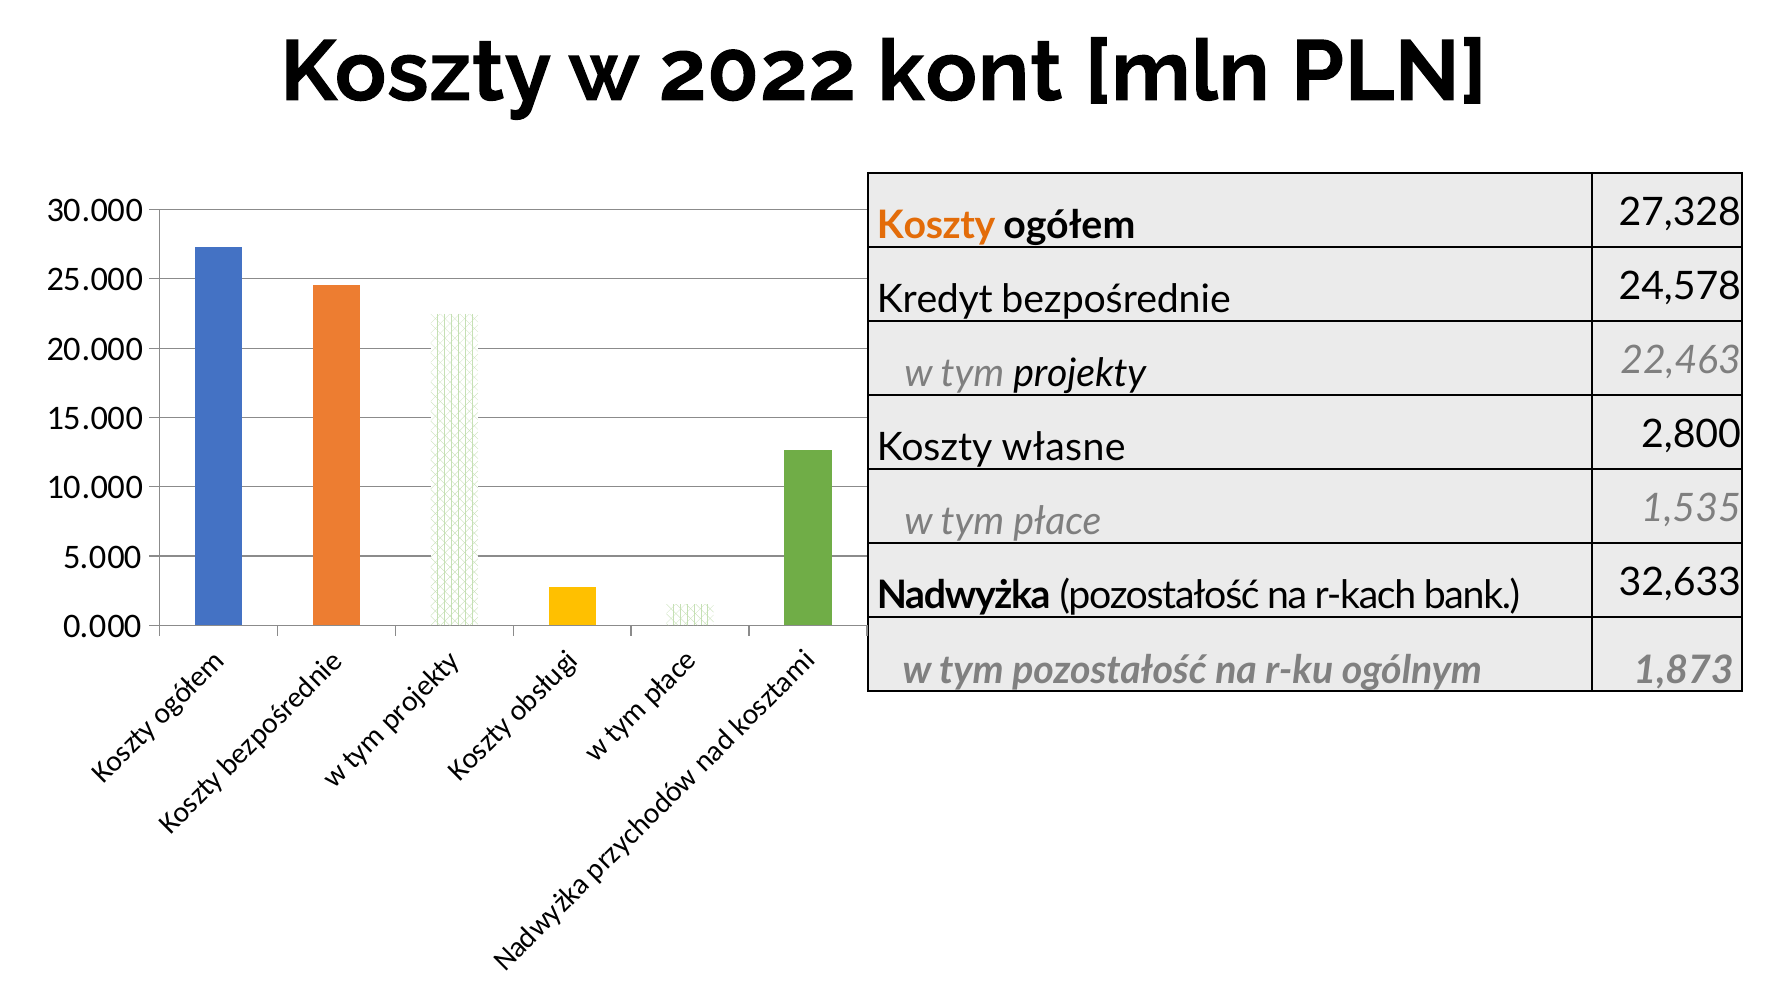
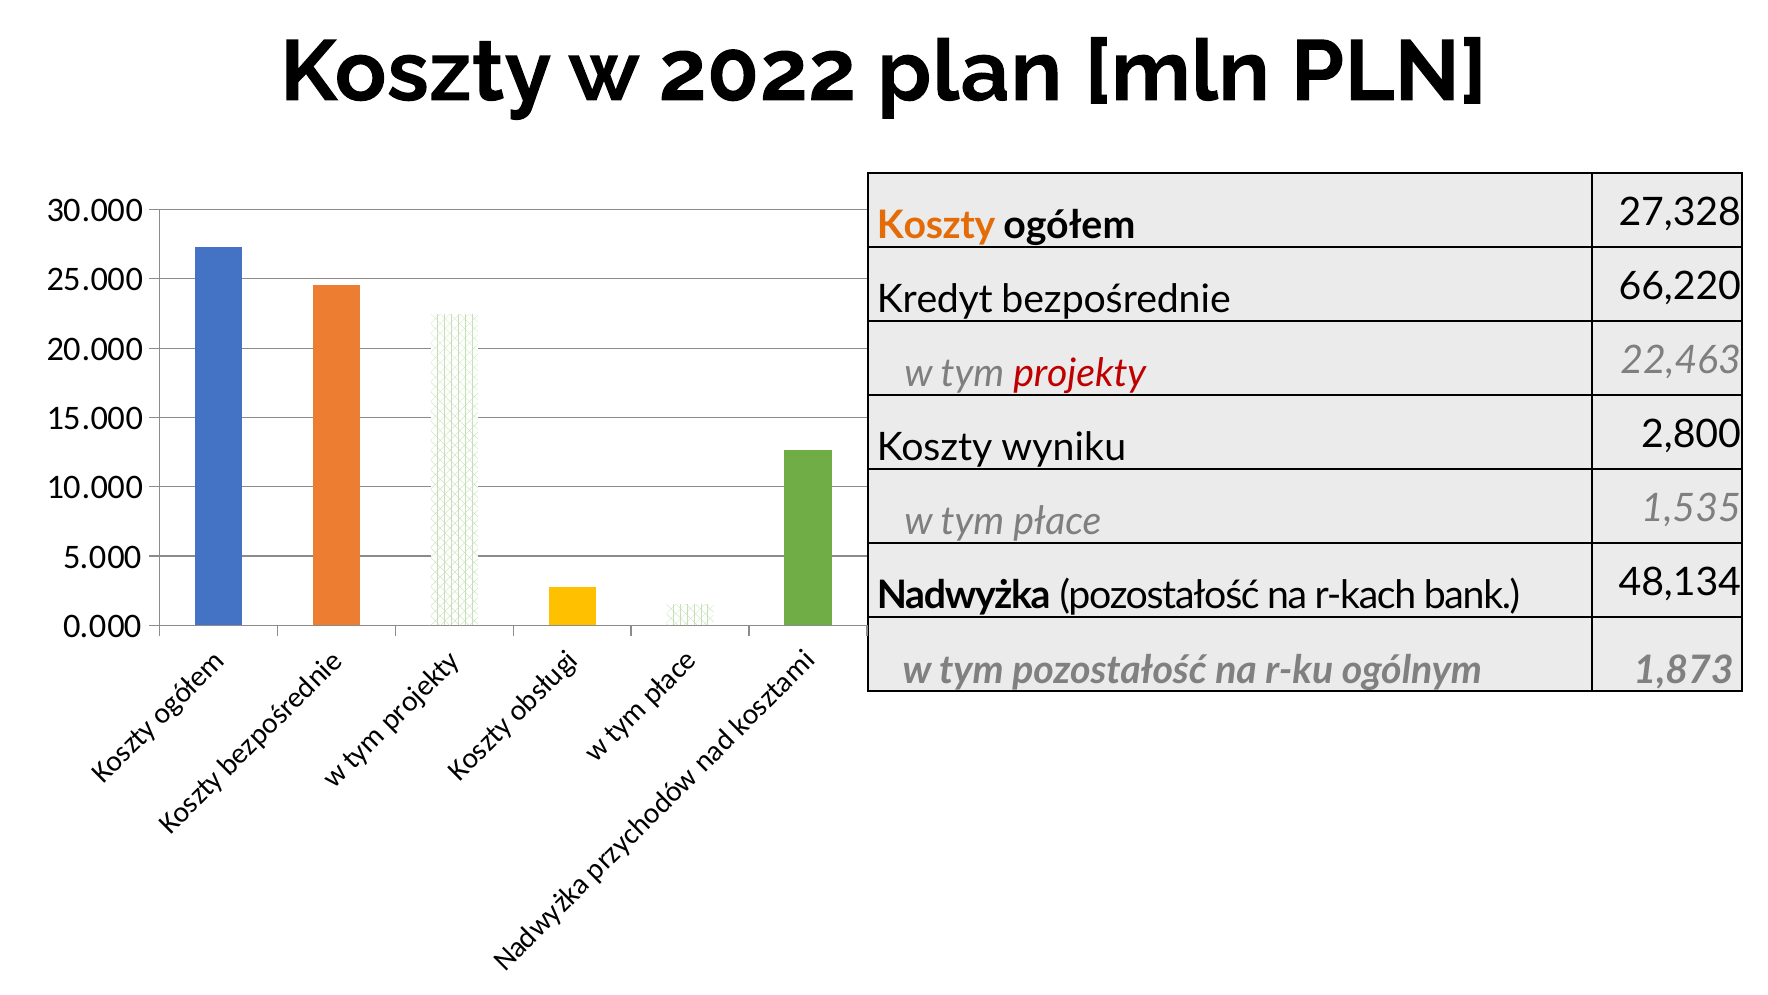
kont: kont -> plan
24,578: 24,578 -> 66,220
projekty colour: black -> red
własne: własne -> wyniku
32,633: 32,633 -> 48,134
